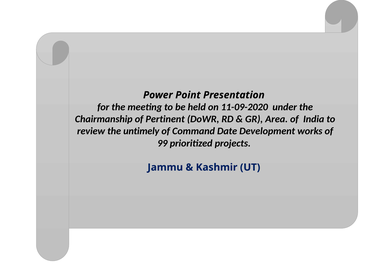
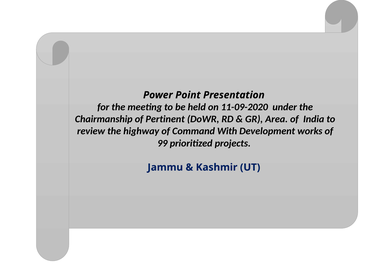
untimely: untimely -> highway
Date: Date -> With
